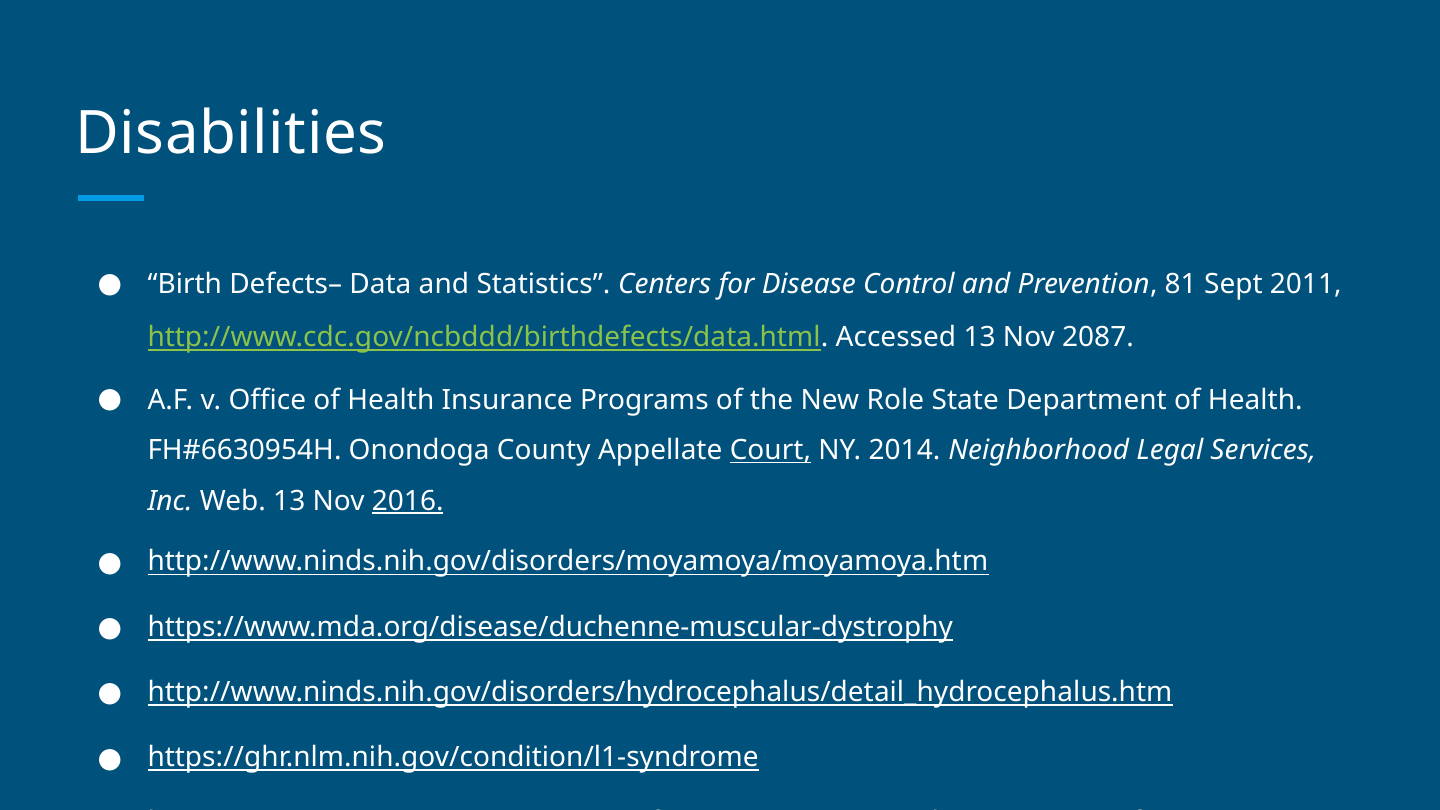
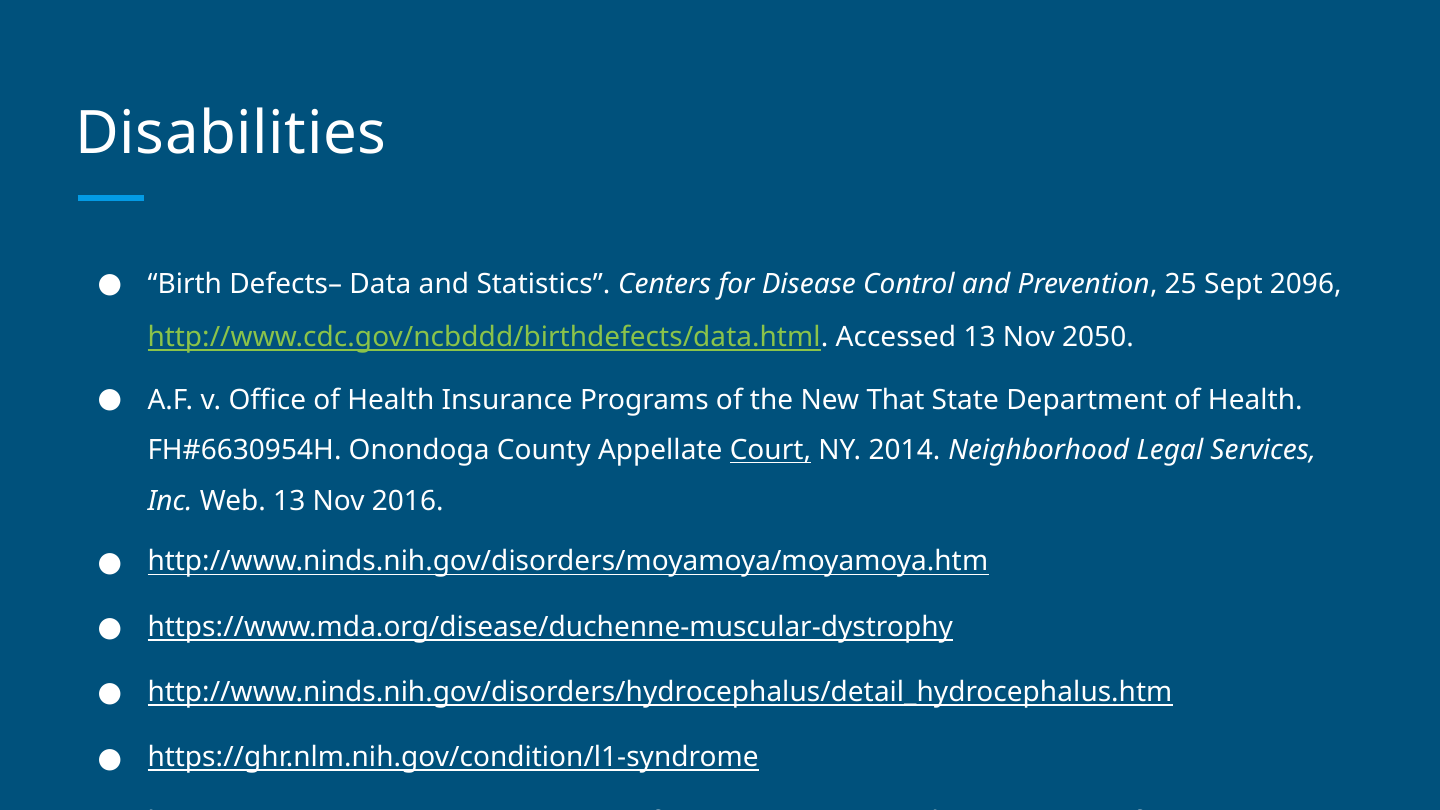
81: 81 -> 25
2011: 2011 -> 2096
2087: 2087 -> 2050
Role: Role -> That
2016 underline: present -> none
